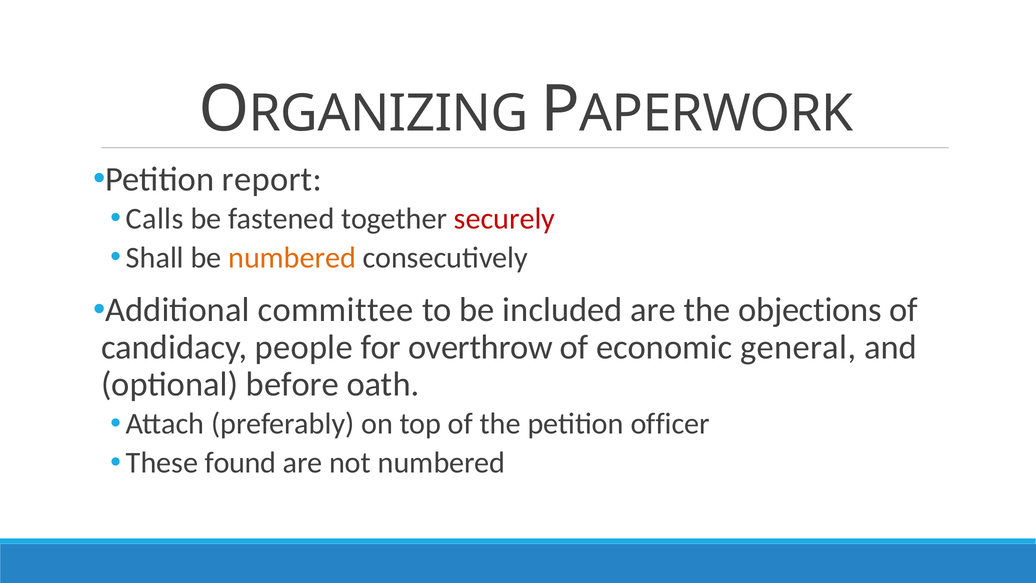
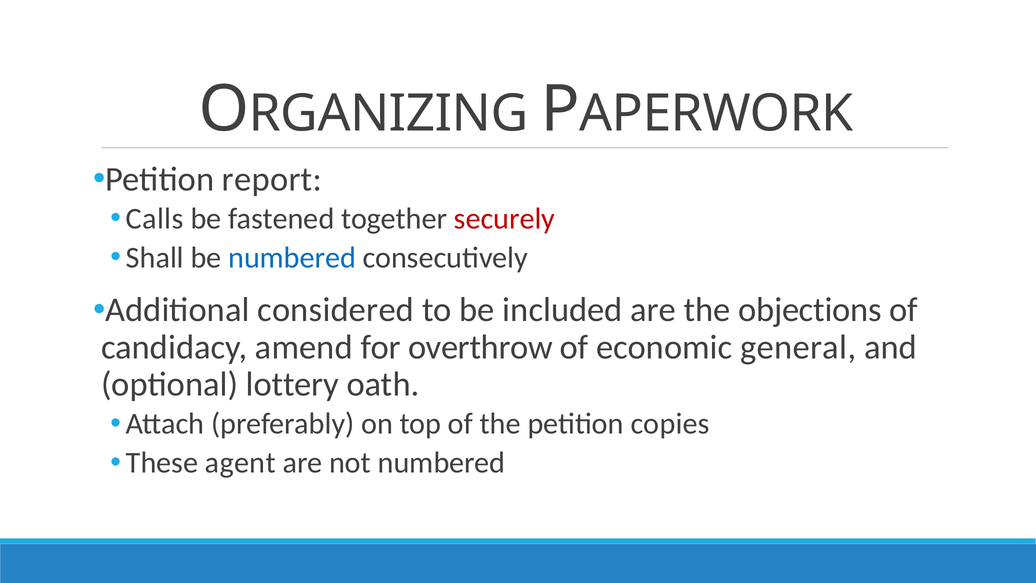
numbered at (292, 258) colour: orange -> blue
committee: committee -> considered
people: people -> amend
before: before -> lottery
officer: officer -> copies
found: found -> agent
